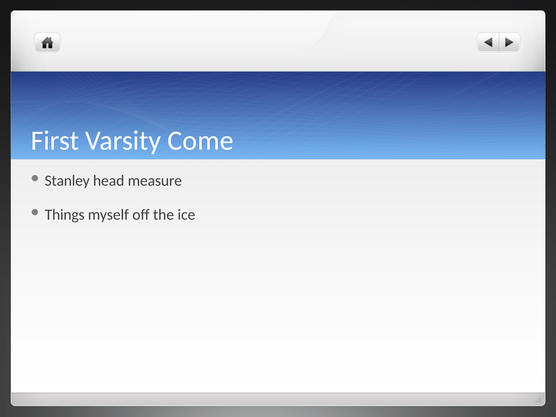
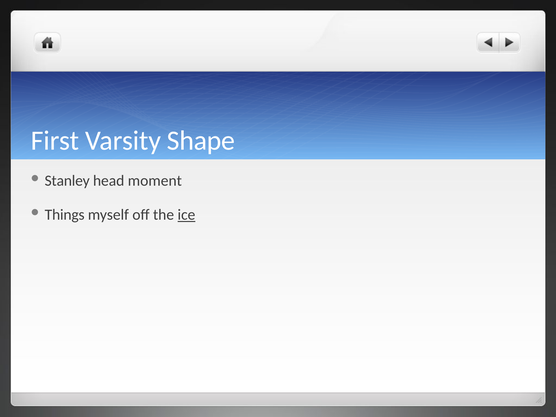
Come: Come -> Shape
measure: measure -> moment
ice underline: none -> present
